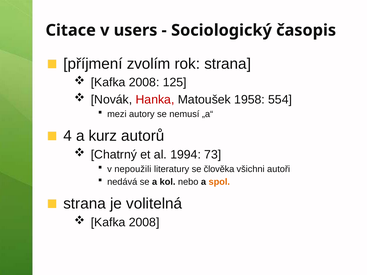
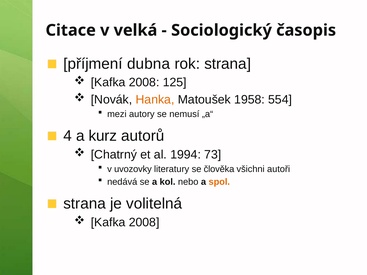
users: users -> velká
zvolím: zvolím -> dubna
Hanka colour: red -> orange
nepoužili: nepoužili -> uvozovky
